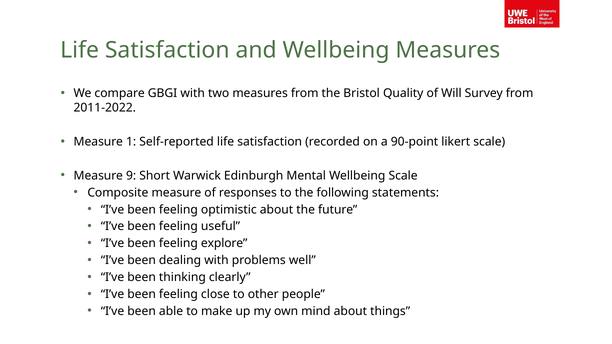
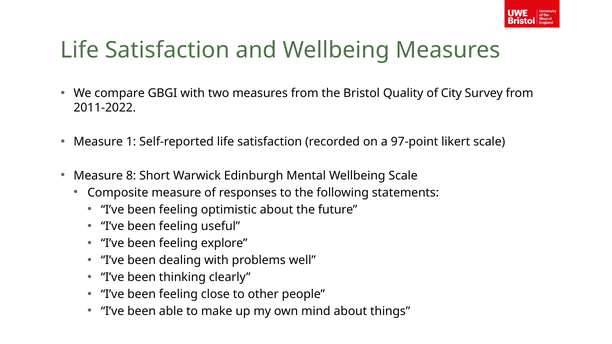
Will: Will -> City
90-point: 90-point -> 97-point
9: 9 -> 8
